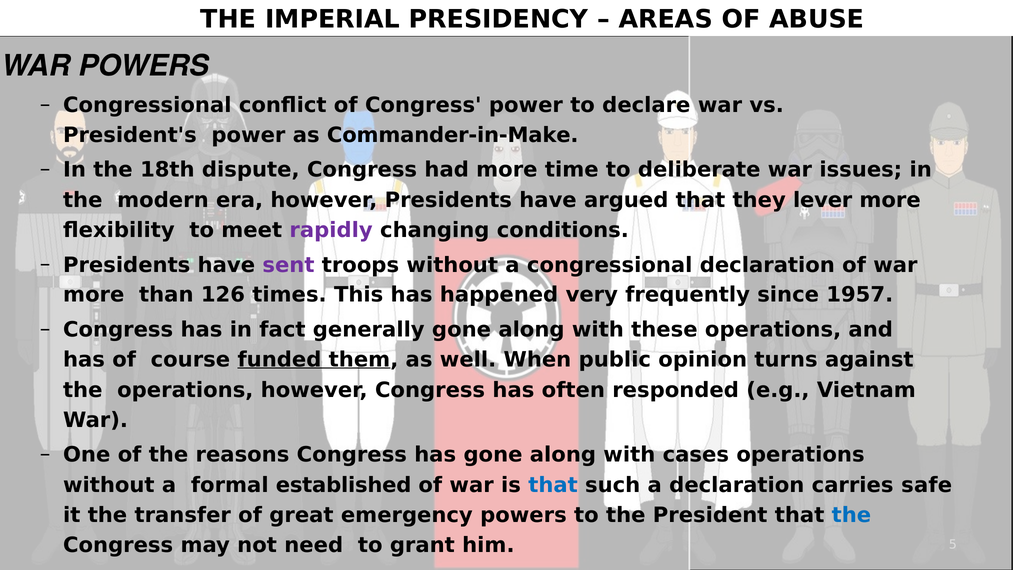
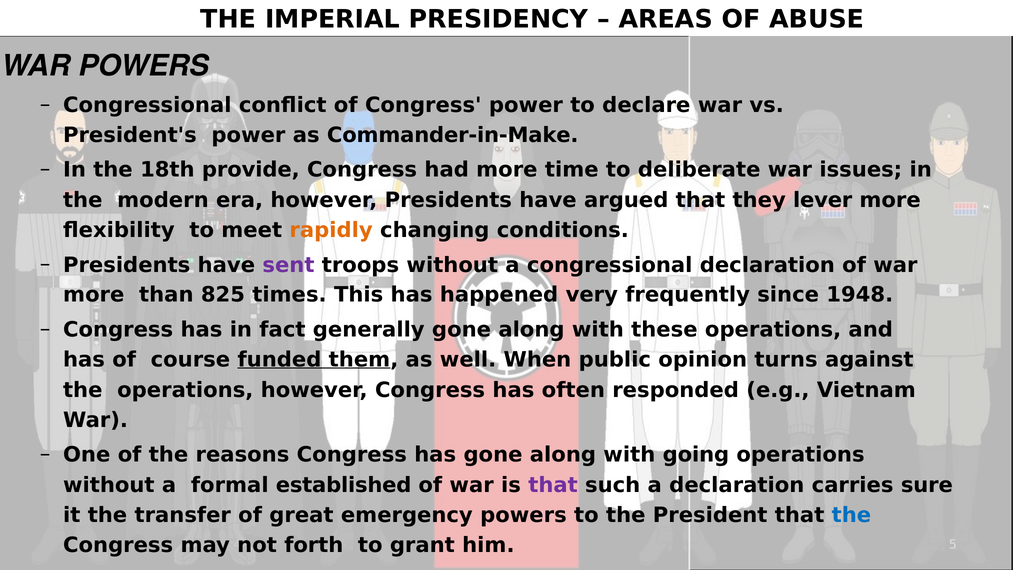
dispute: dispute -> provide
rapidly colour: purple -> orange
126: 126 -> 825
1957: 1957 -> 1948
cases: cases -> going
that at (553, 485) colour: blue -> purple
safe: safe -> sure
need: need -> forth
